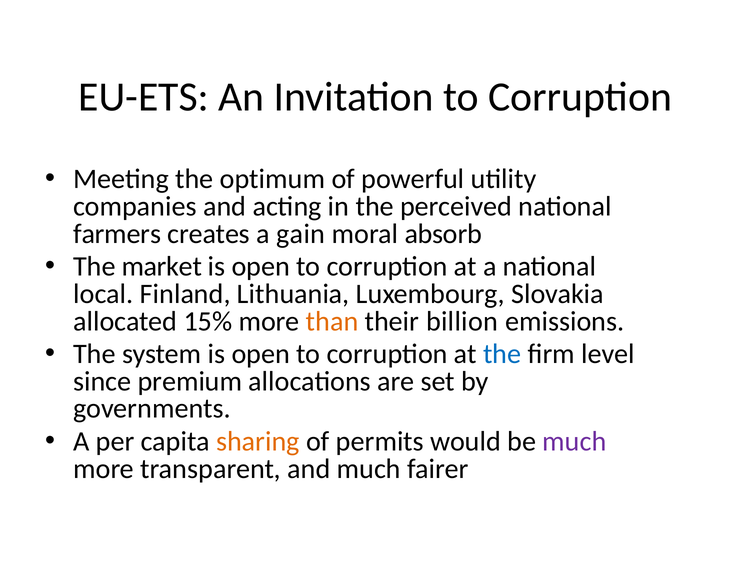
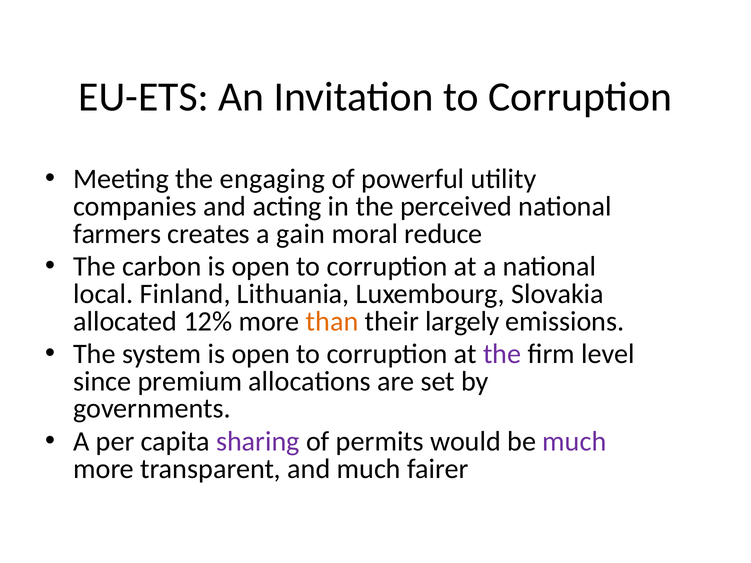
optimum: optimum -> engaging
absorb: absorb -> reduce
market: market -> carbon
15%: 15% -> 12%
billion: billion -> largely
the at (502, 354) colour: blue -> purple
sharing colour: orange -> purple
